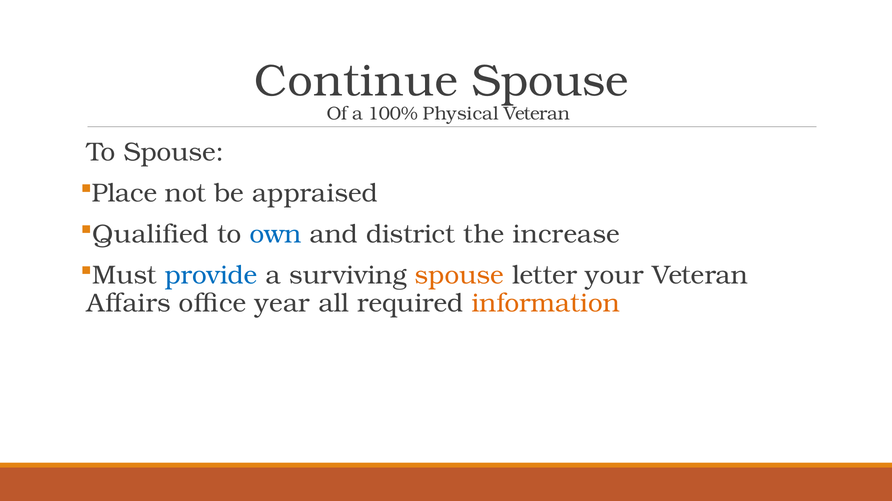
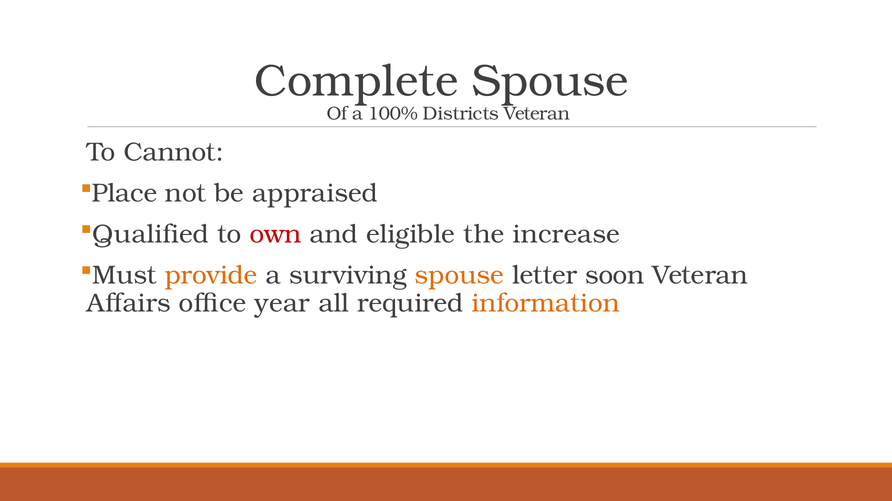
Continue: Continue -> Complete
Physical: Physical -> Districts
To Spouse: Spouse -> Cannot
own colour: blue -> red
district: district -> eligible
provide colour: blue -> orange
your: your -> soon
